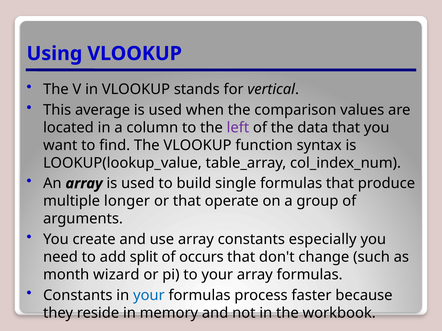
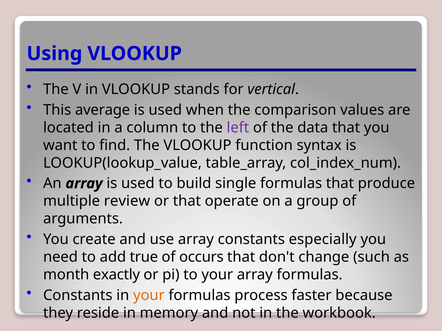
longer: longer -> review
split: split -> true
wizard: wizard -> exactly
your at (149, 296) colour: blue -> orange
